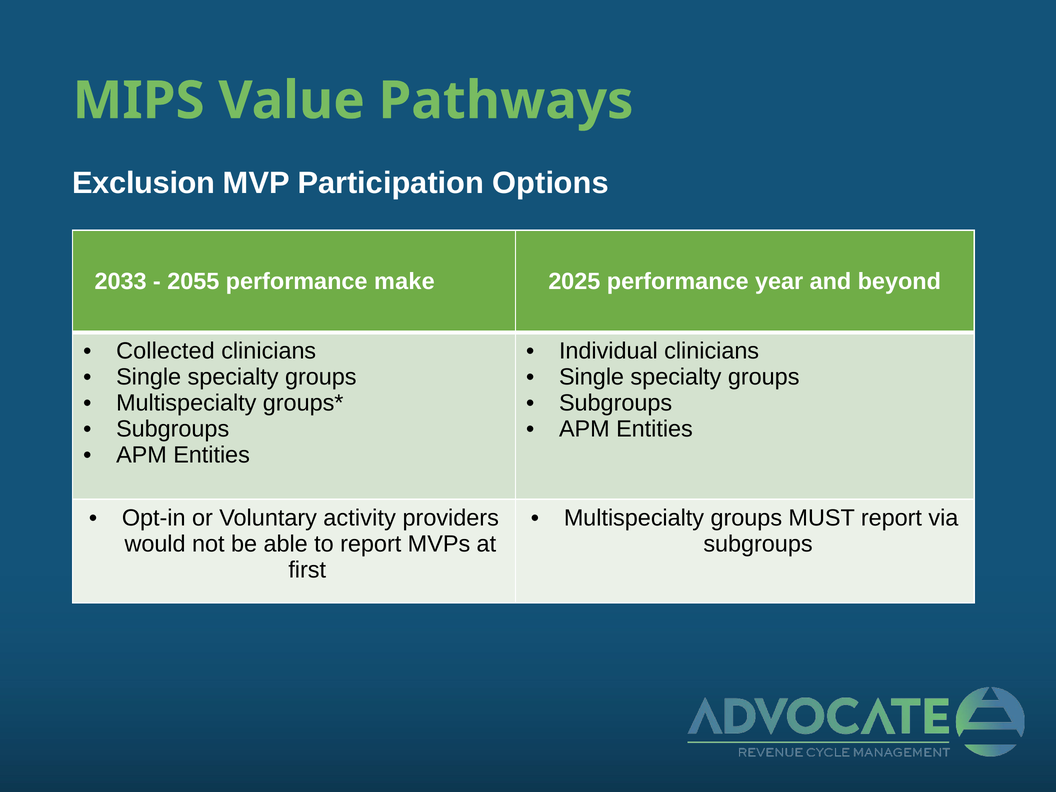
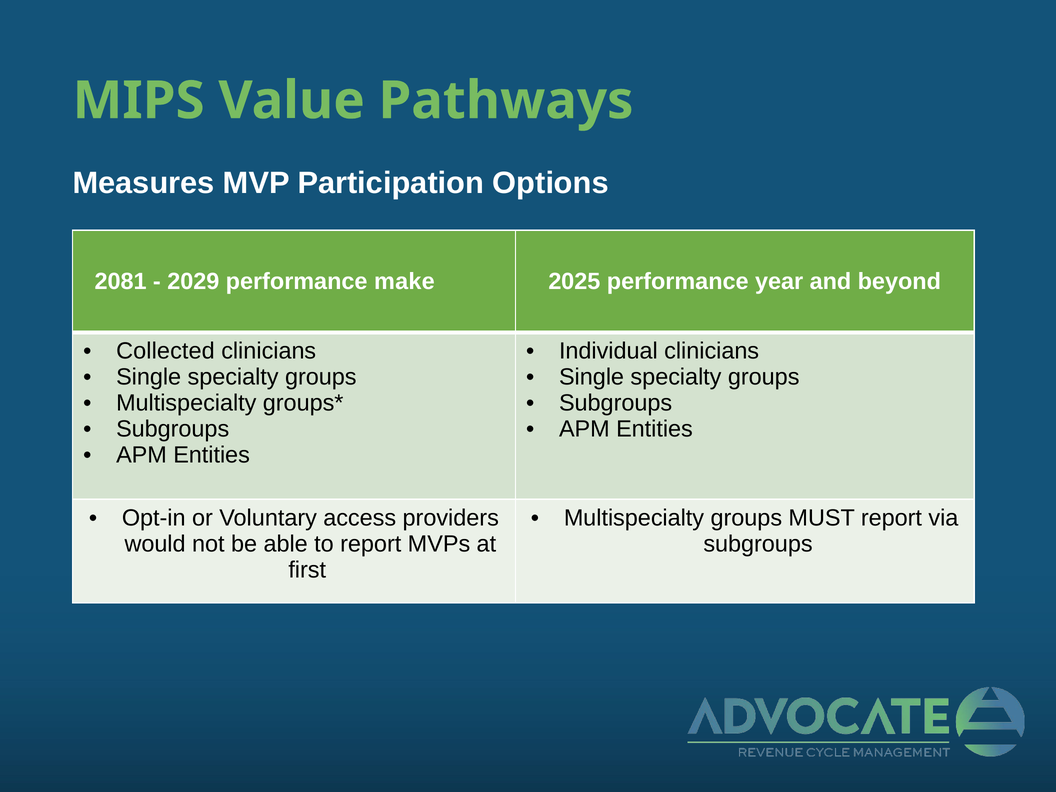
Exclusion: Exclusion -> Measures
2033: 2033 -> 2081
2055: 2055 -> 2029
activity: activity -> access
